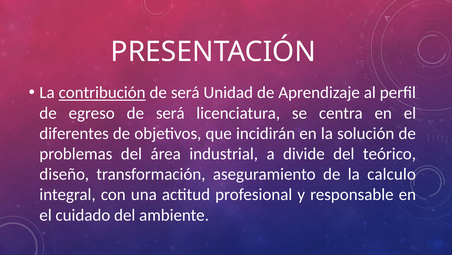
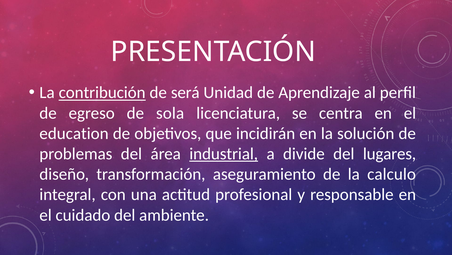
egreso de será: será -> sola
diferentes: diferentes -> education
industrial underline: none -> present
teórico: teórico -> lugares
